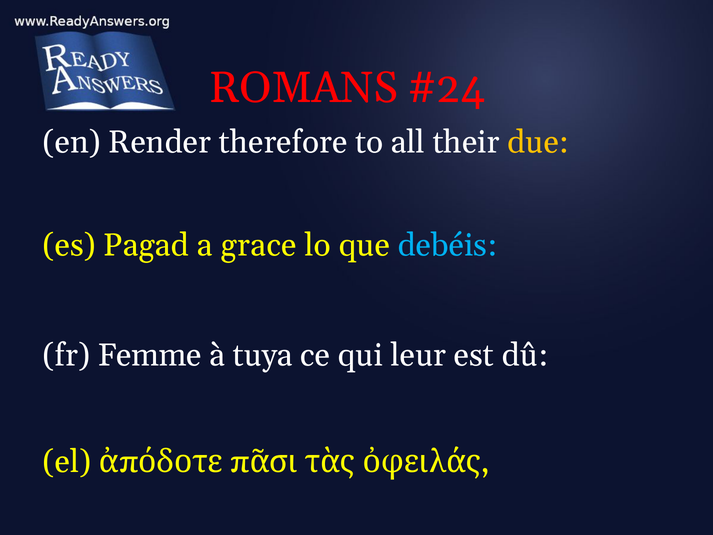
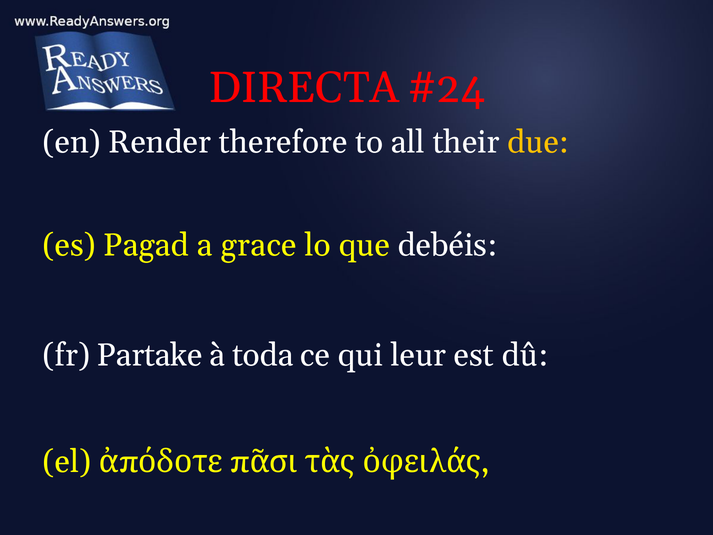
ROMANS: ROMANS -> DIRECTA
debéis colour: light blue -> white
Femme: Femme -> Partake
tuya: tuya -> toda
